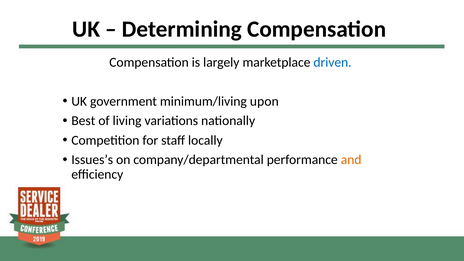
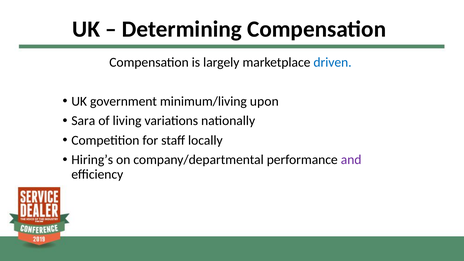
Best: Best -> Sara
Issues’s: Issues’s -> Hiring’s
and colour: orange -> purple
